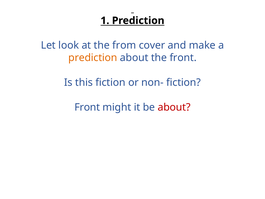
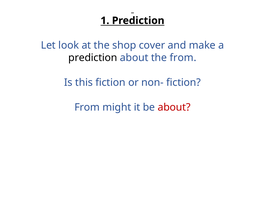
from: from -> shop
prediction at (93, 58) colour: orange -> black
the front: front -> from
Front at (87, 107): Front -> From
